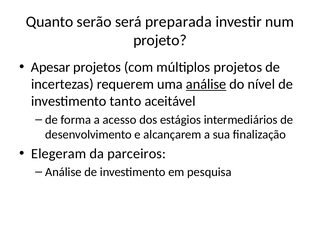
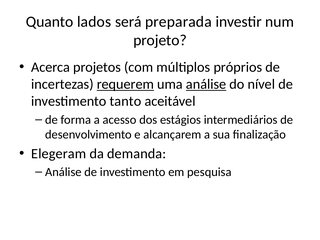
serão: serão -> lados
Apesar: Apesar -> Acerca
múltiplos projetos: projetos -> próprios
requerem underline: none -> present
parceiros: parceiros -> demanda
